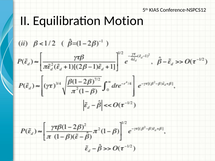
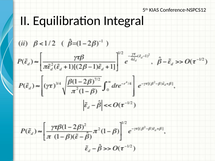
Motion: Motion -> Integral
